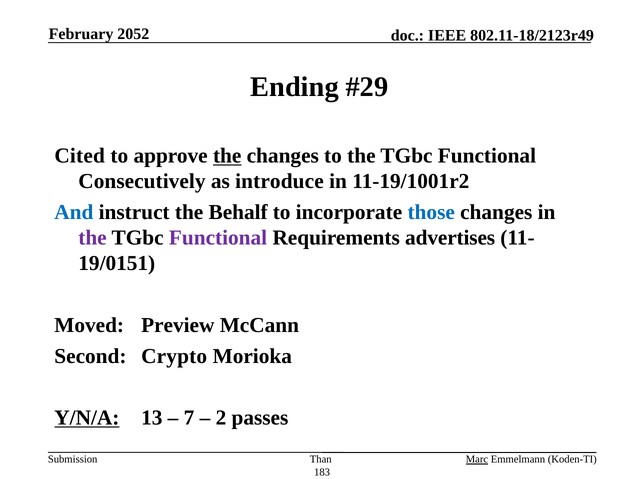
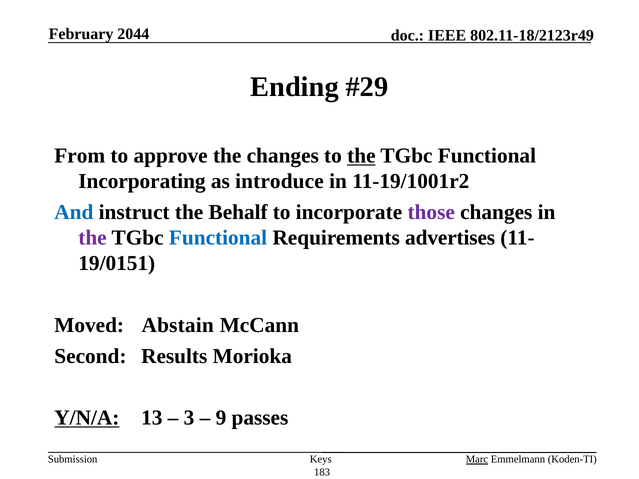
2052: 2052 -> 2044
Cited: Cited -> From
the at (227, 156) underline: present -> none
the at (361, 156) underline: none -> present
Consecutively: Consecutively -> Incorporating
those colour: blue -> purple
Functional at (218, 238) colour: purple -> blue
Preview: Preview -> Abstain
Crypto: Crypto -> Results
7: 7 -> 3
2: 2 -> 9
Than: Than -> Keys
